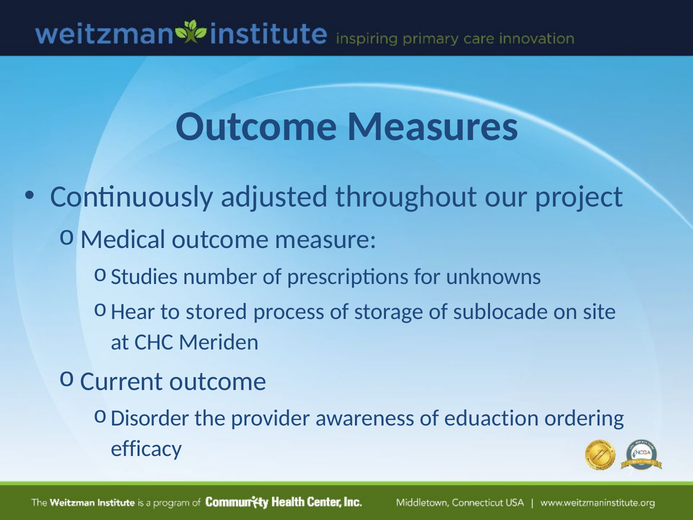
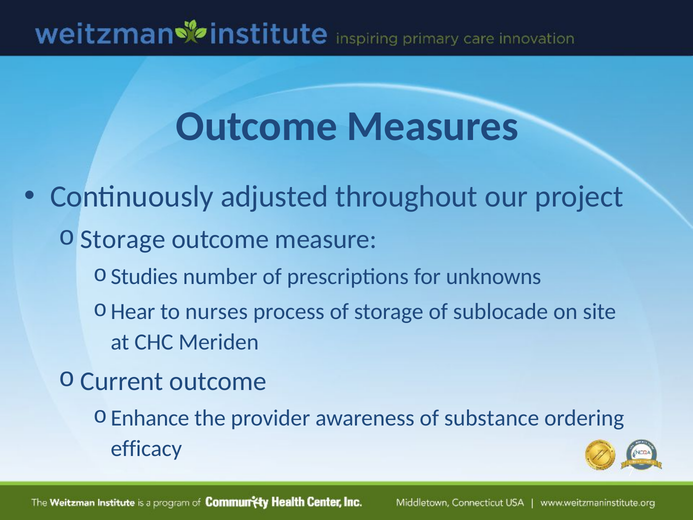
Medical at (123, 239): Medical -> Storage
stored: stored -> nurses
Disorder: Disorder -> Enhance
eduaction: eduaction -> substance
